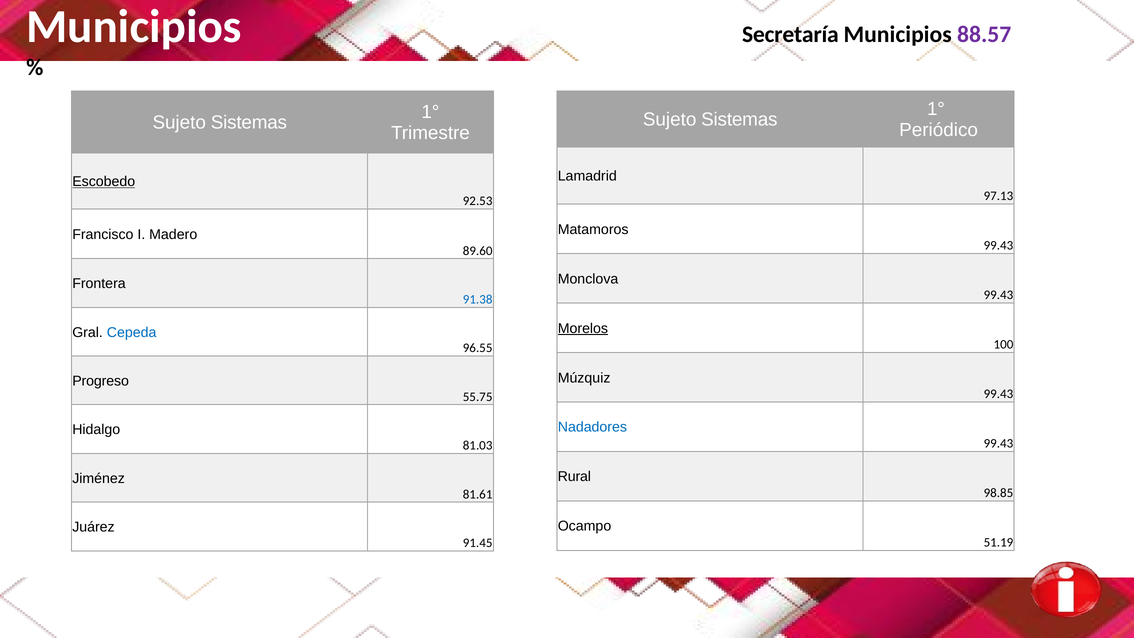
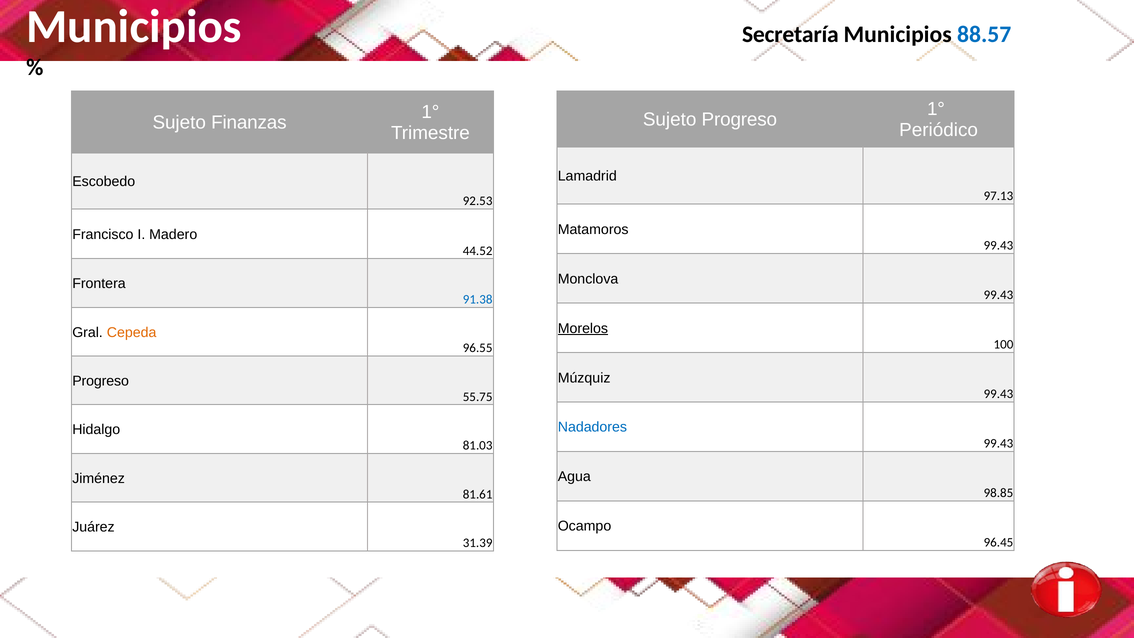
88.57 colour: purple -> blue
Sistemas at (739, 119): Sistemas -> Progreso
Sistemas at (249, 122): Sistemas -> Finanzas
Escobedo underline: present -> none
89.60: 89.60 -> 44.52
Cepeda colour: blue -> orange
Rural: Rural -> Agua
51.19: 51.19 -> 96.45
91.45: 91.45 -> 31.39
